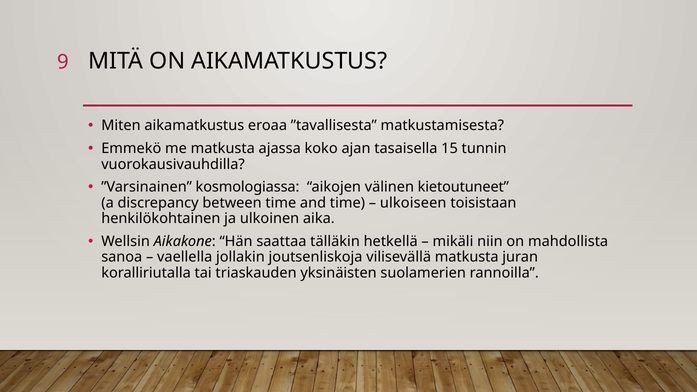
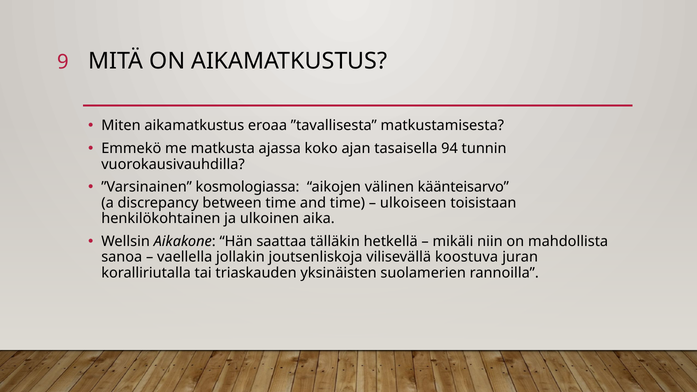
15: 15 -> 94
kietoutuneet: kietoutuneet -> käänteisarvo
vilisevällä matkusta: matkusta -> koostuva
